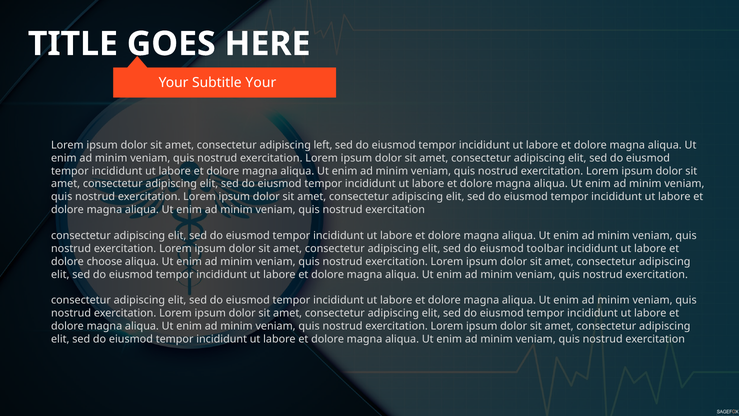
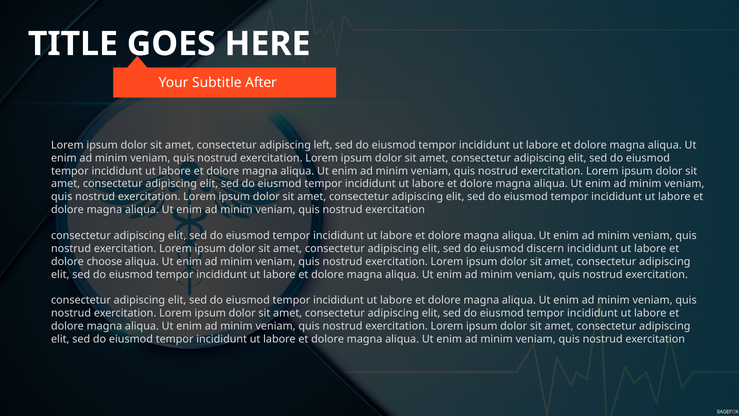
Subtitle Your: Your -> After
toolbar: toolbar -> discern
